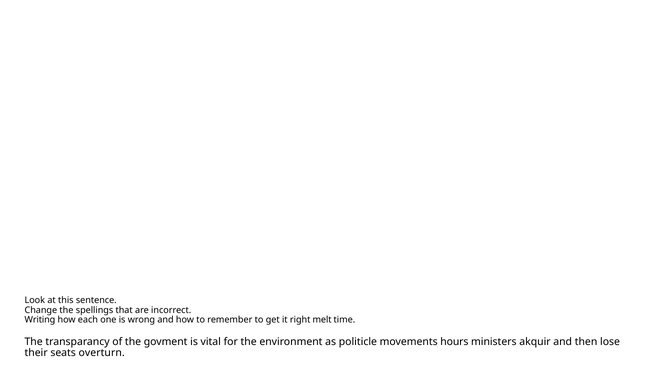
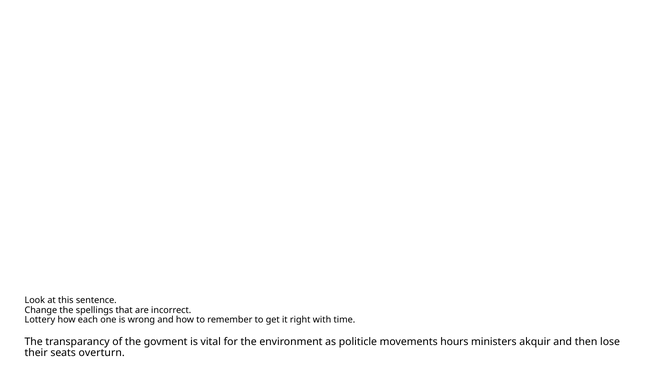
Writing: Writing -> Lottery
melt: melt -> with
